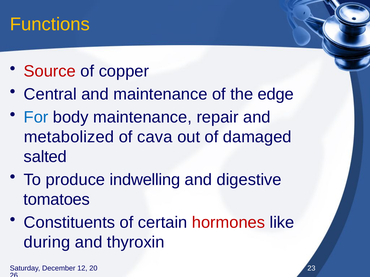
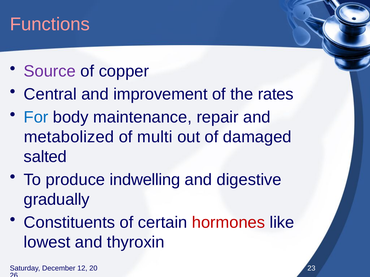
Functions colour: yellow -> pink
Source colour: red -> purple
and maintenance: maintenance -> improvement
edge: edge -> rates
cava: cava -> multi
tomatoes: tomatoes -> gradually
during: during -> lowest
